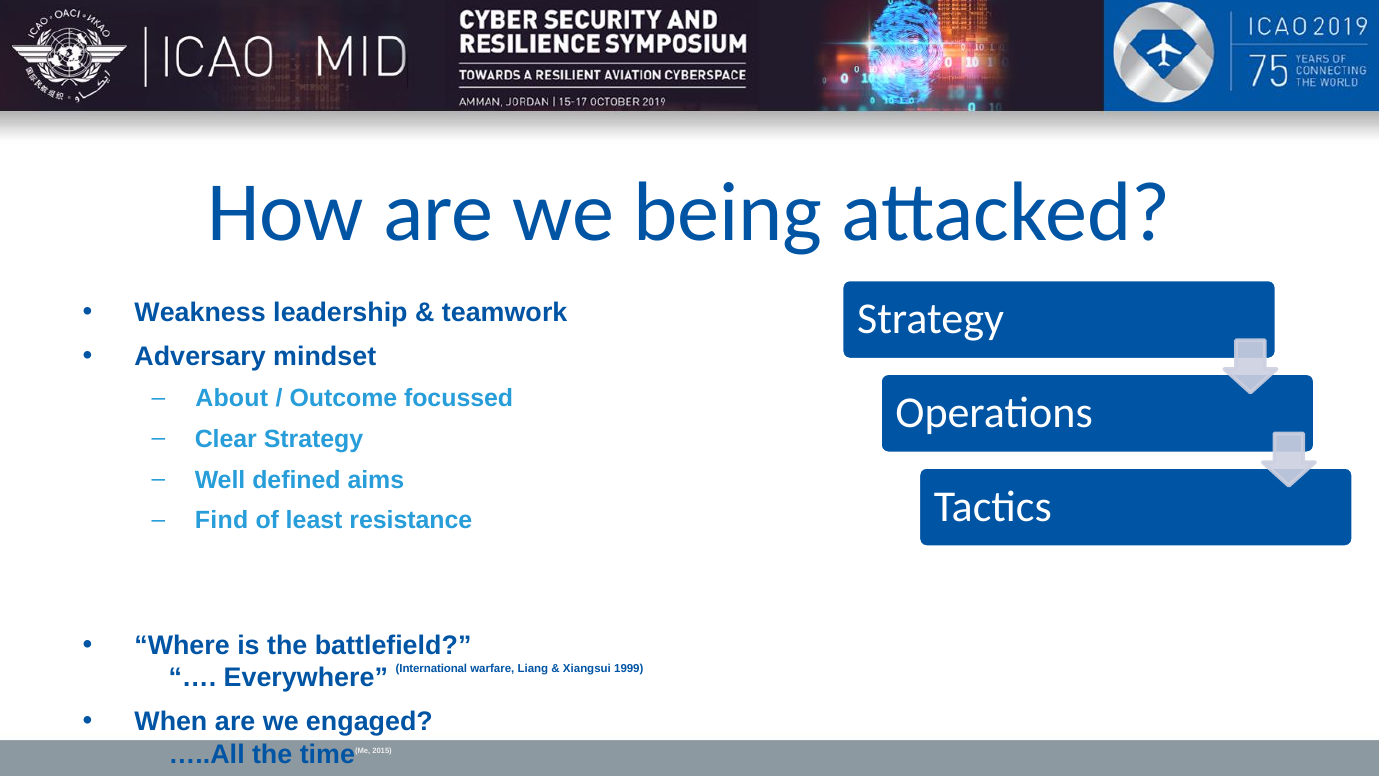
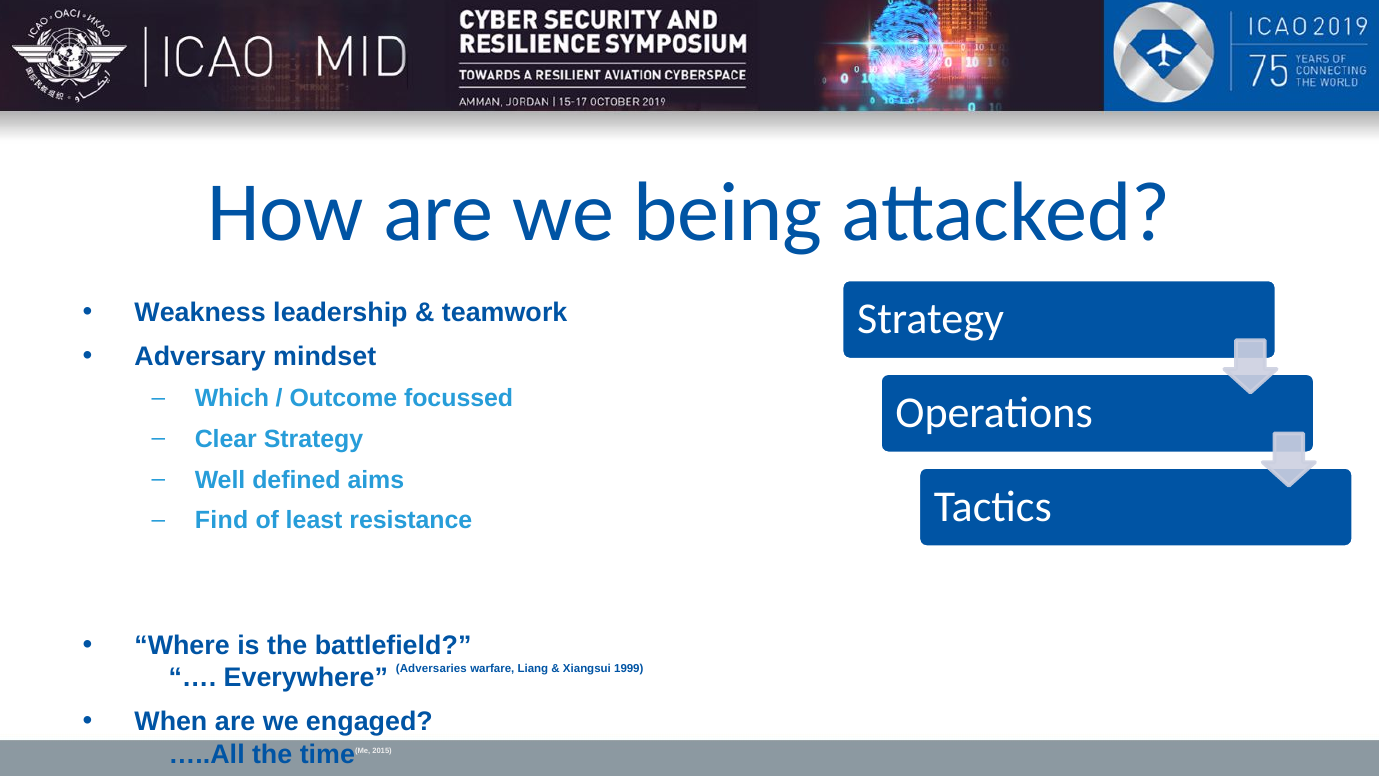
About: About -> Which
International: International -> Adversaries
